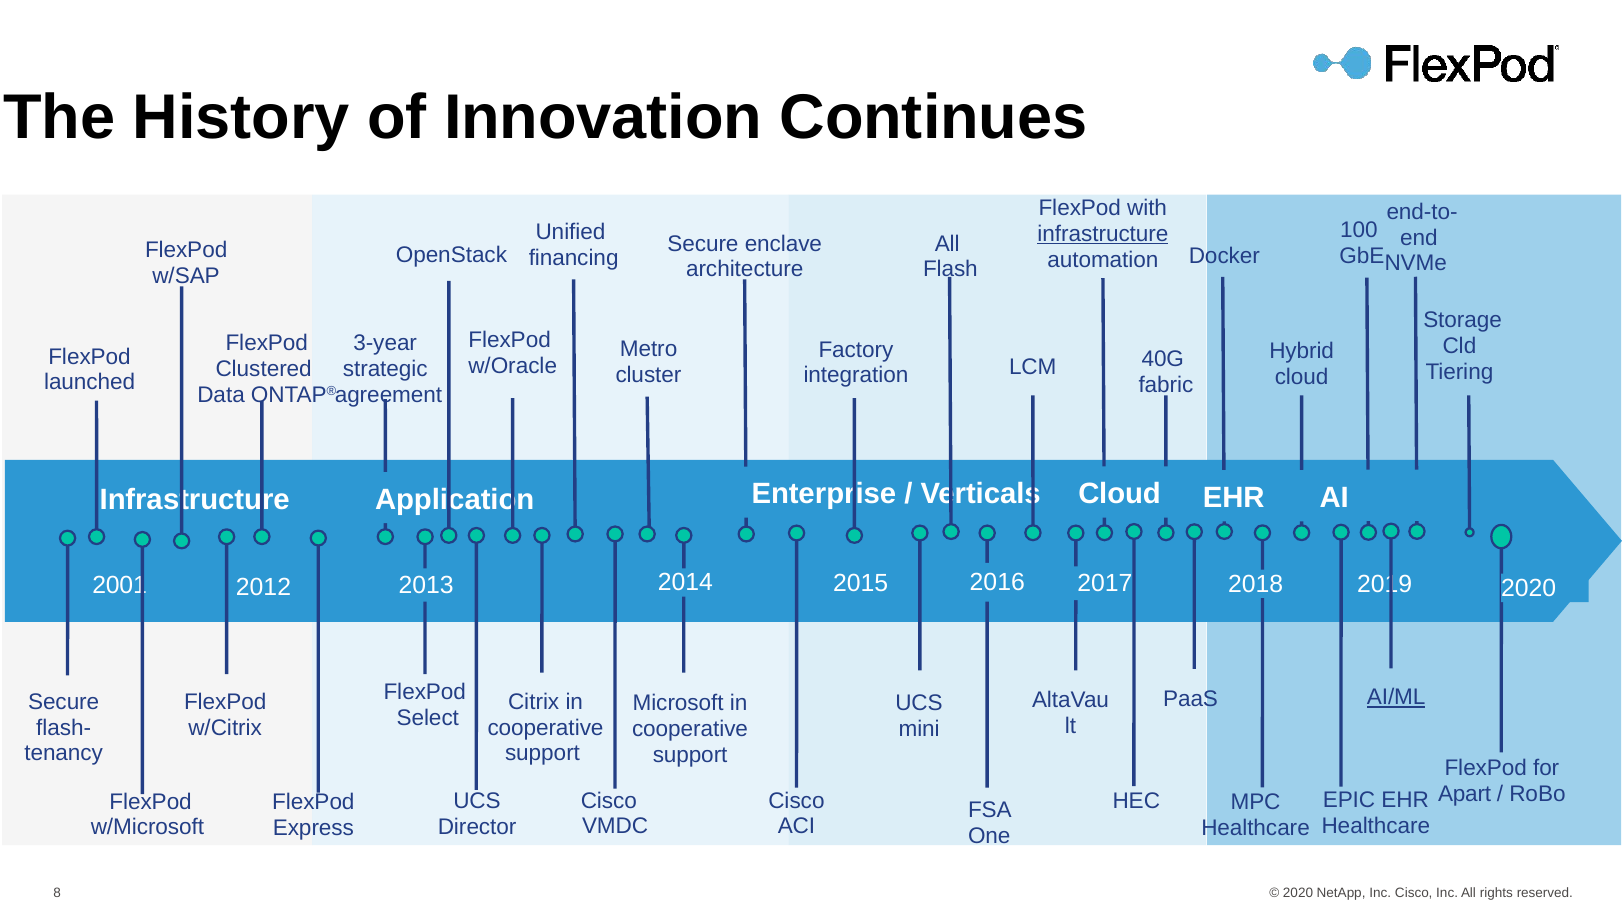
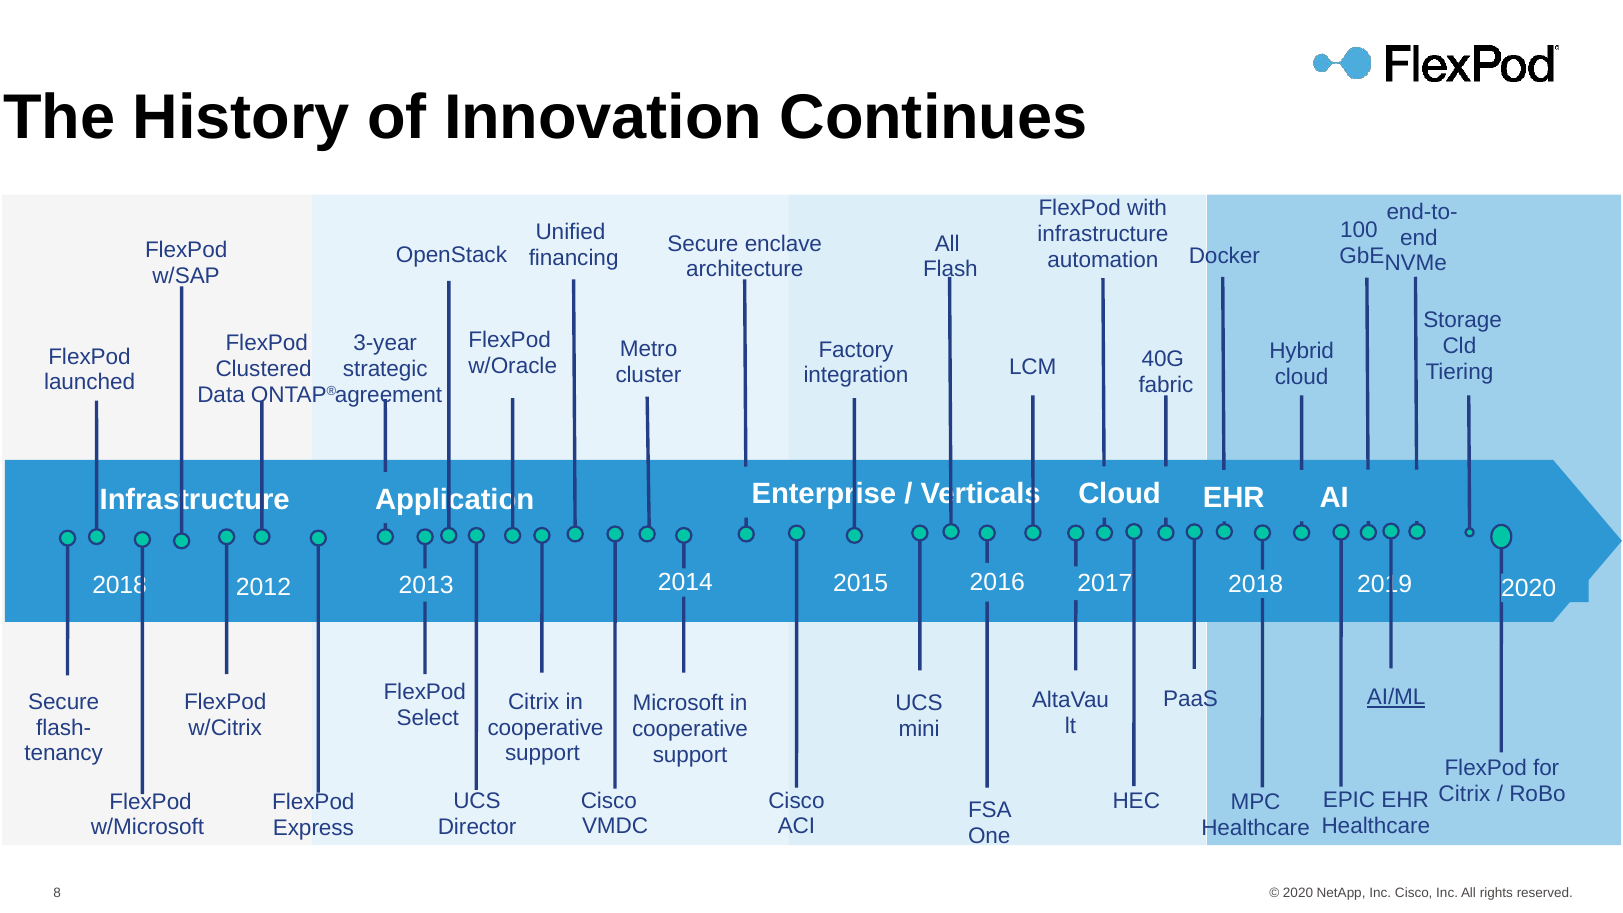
infrastructure at (1103, 234) underline: present -> none
2001 at (120, 585): 2001 -> 2018
Apart at (1465, 794): Apart -> Citrix
